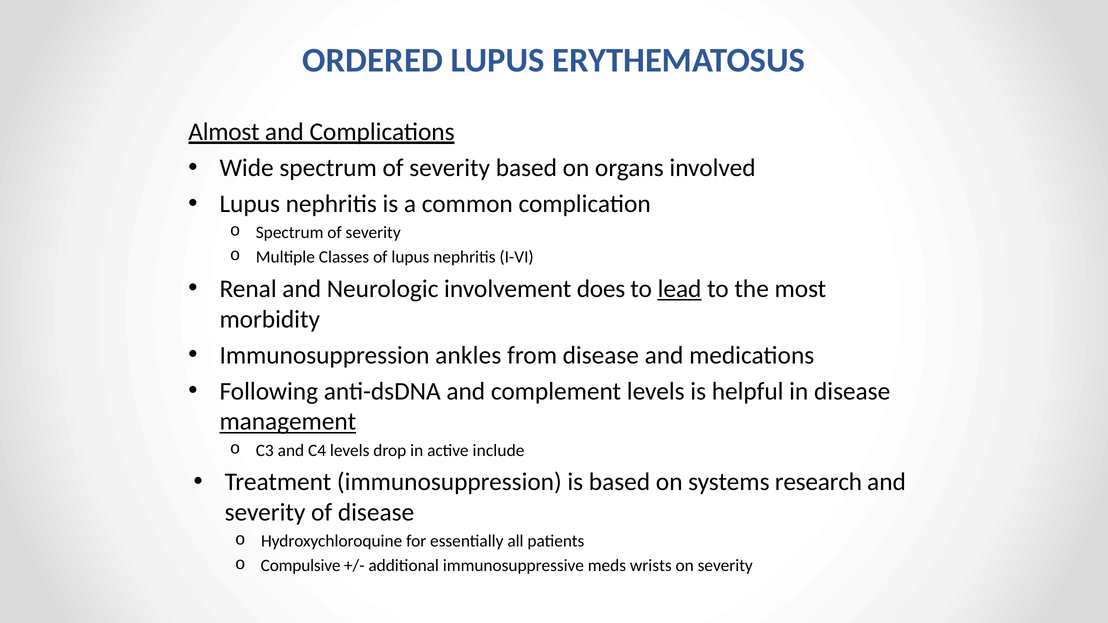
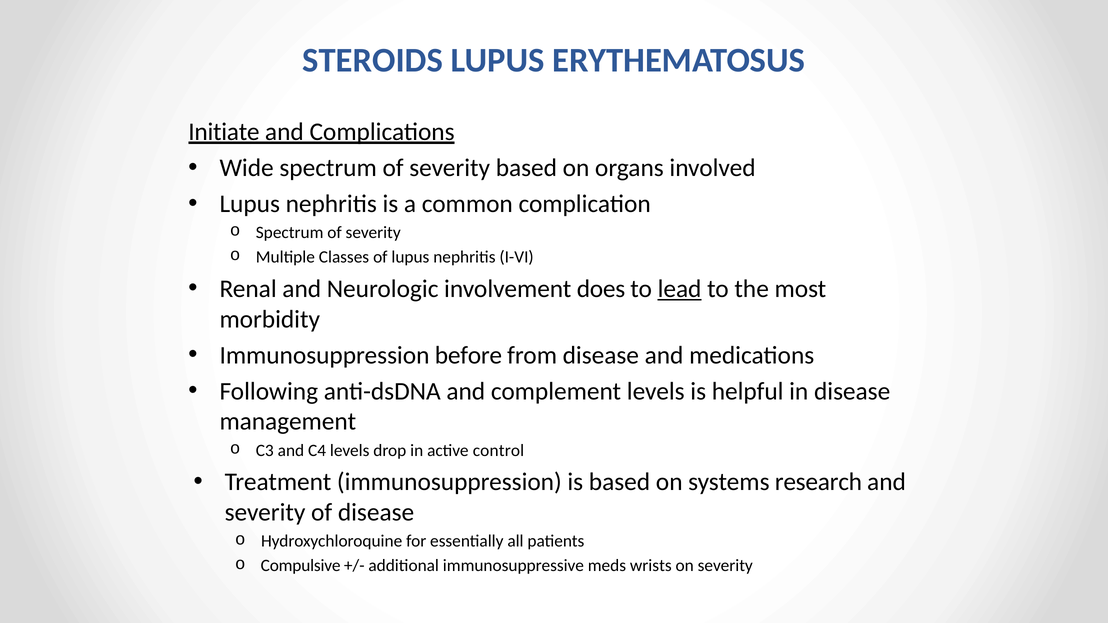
ORDERED: ORDERED -> STEROIDS
Almost: Almost -> Initiate
ankles: ankles -> before
management underline: present -> none
include: include -> control
